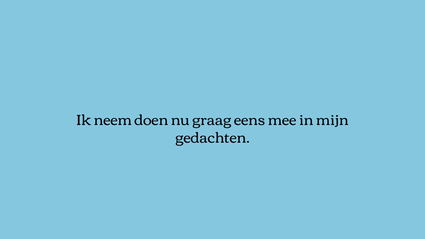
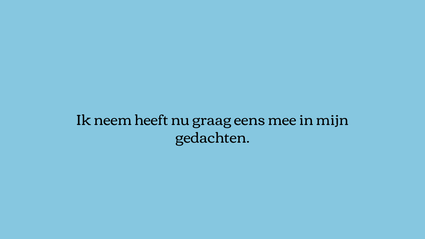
doen: doen -> heeft
